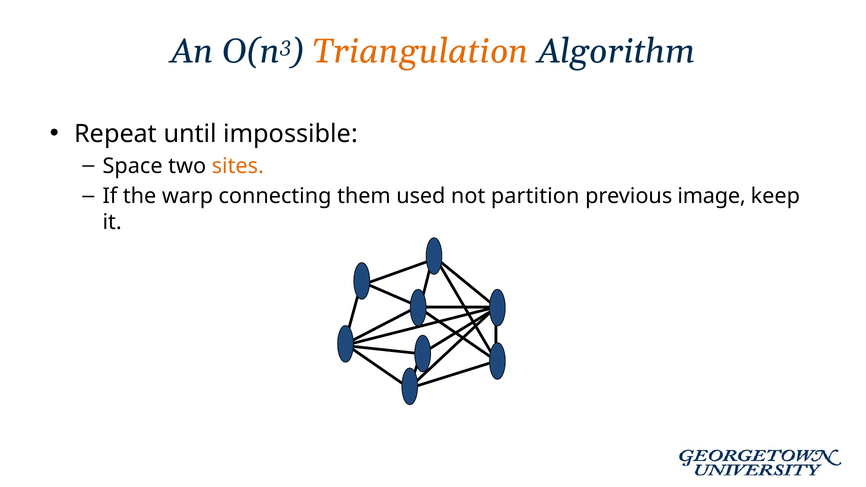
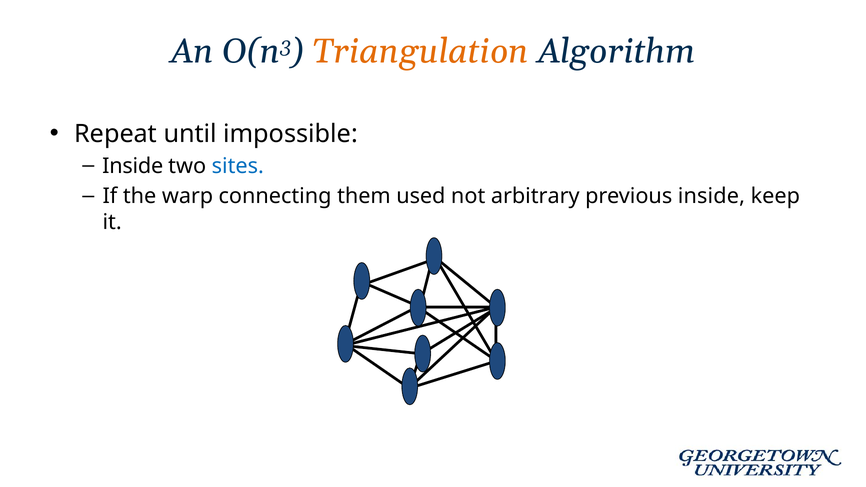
Space at (133, 166): Space -> Inside
sites colour: orange -> blue
partition: partition -> arbitrary
previous image: image -> inside
